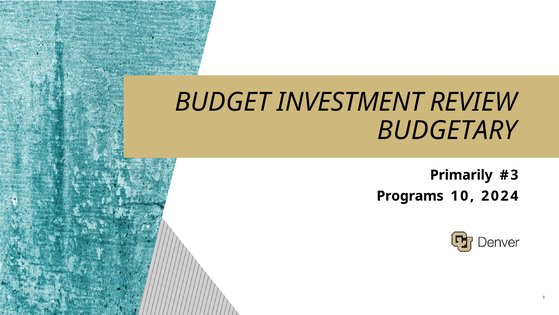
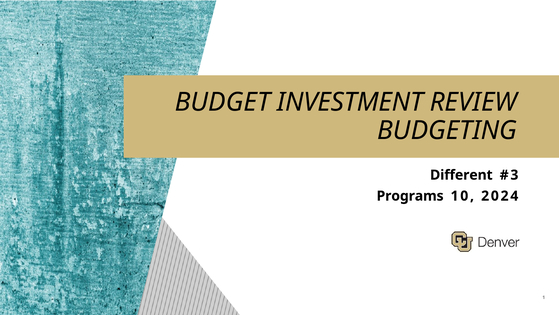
BUDGETARY: BUDGETARY -> BUDGETING
Primarily: Primarily -> Different
